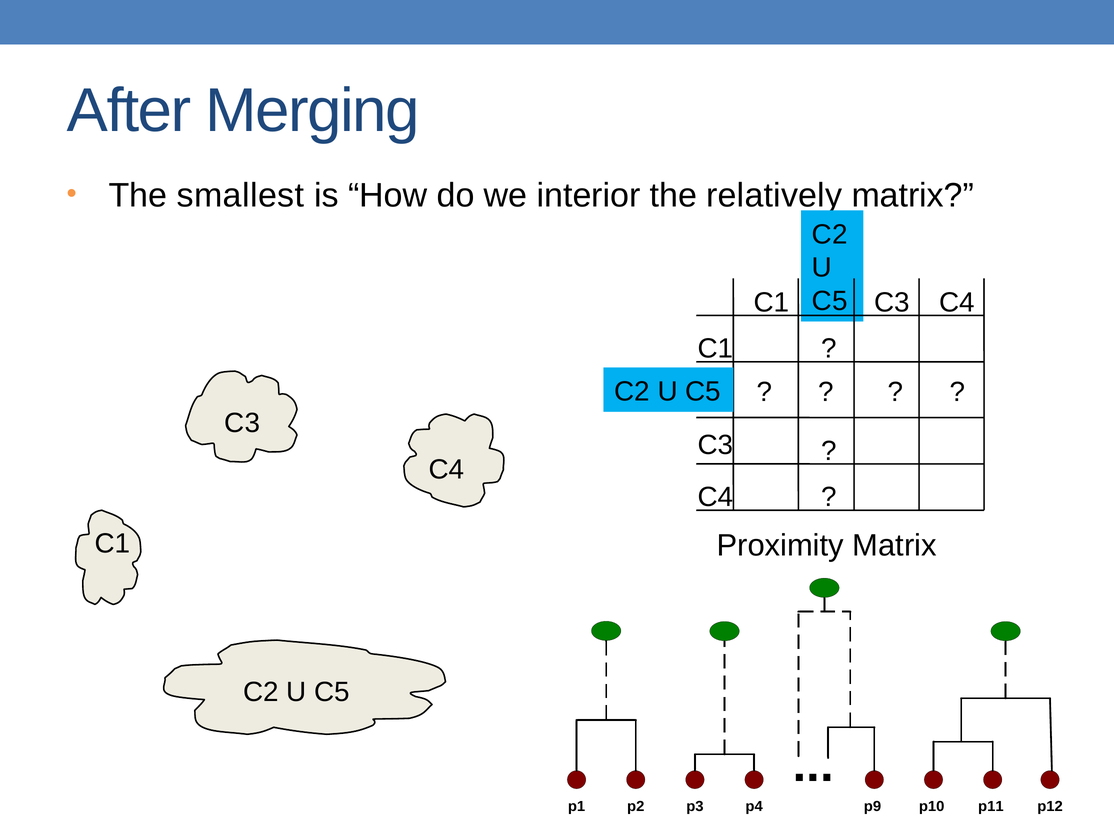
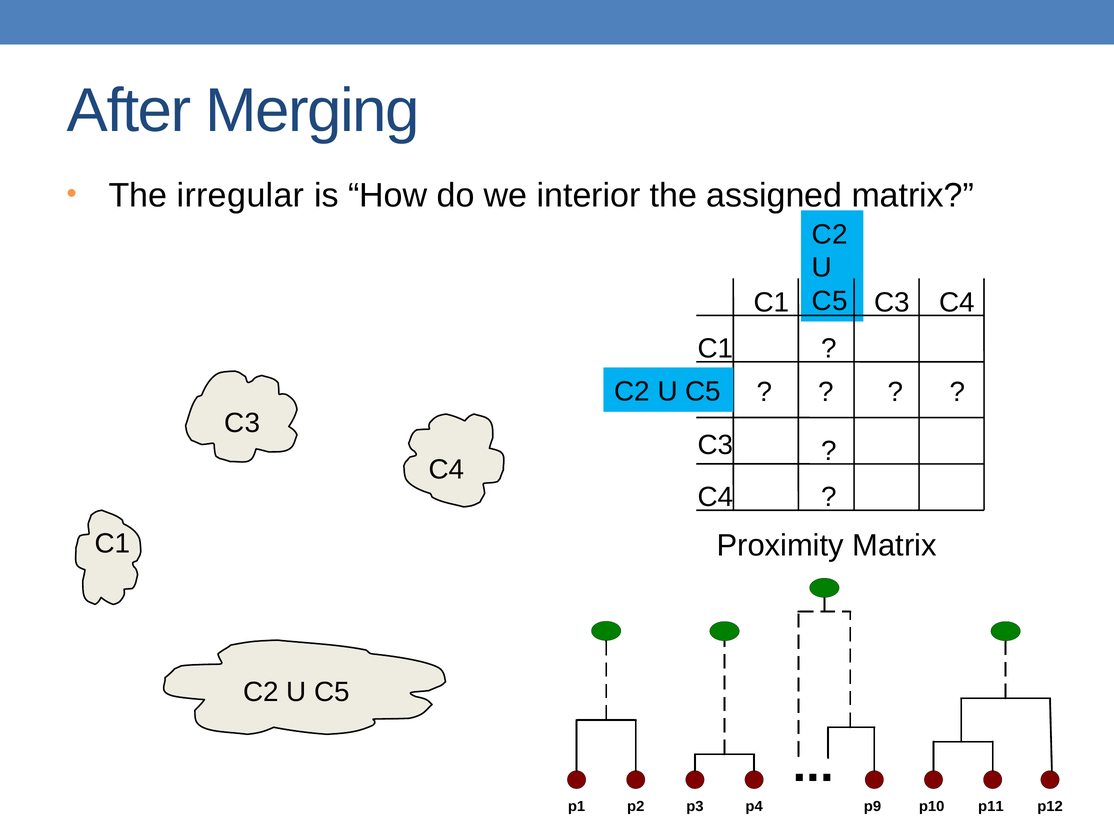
smallest: smallest -> irregular
relatively: relatively -> assigned
